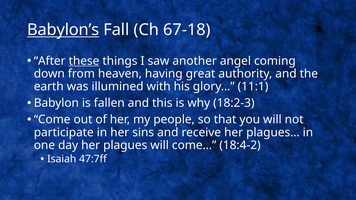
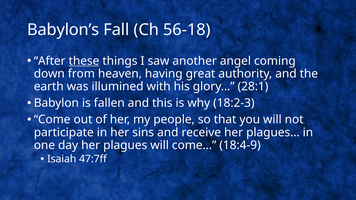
Babylon’s underline: present -> none
67-18: 67-18 -> 56-18
11:1: 11:1 -> 28:1
18:4-2: 18:4-2 -> 18:4-9
